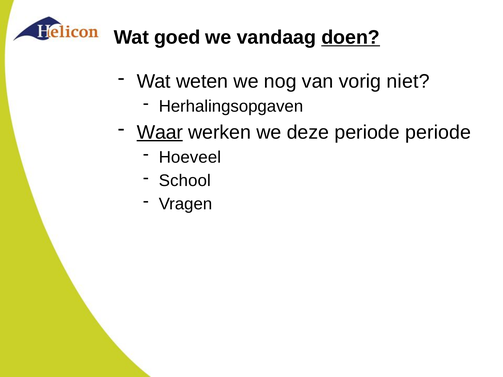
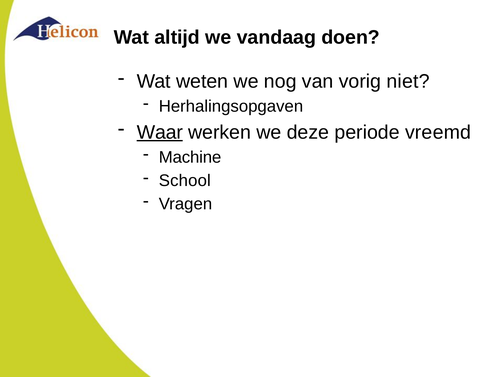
goed: goed -> altijd
doen underline: present -> none
periode periode: periode -> vreemd
Hoeveel: Hoeveel -> Machine
